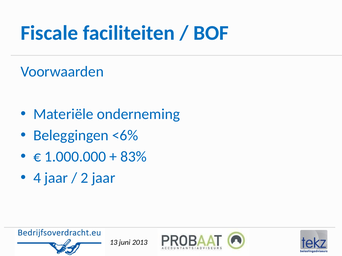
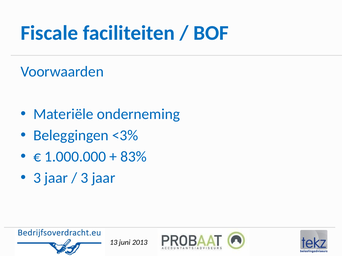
<6%: <6% -> <3%
4 at (37, 178): 4 -> 3
2 at (85, 178): 2 -> 3
